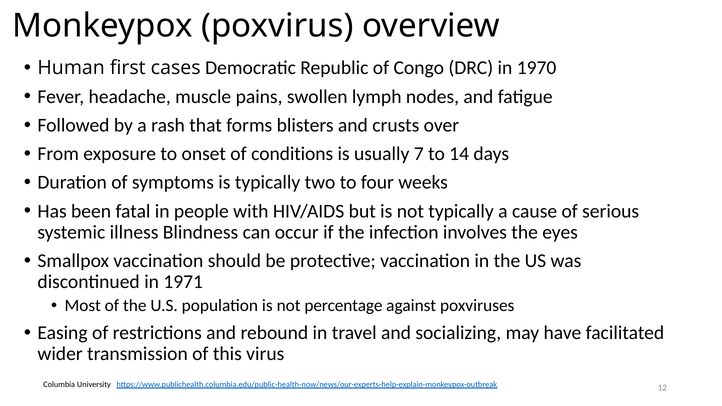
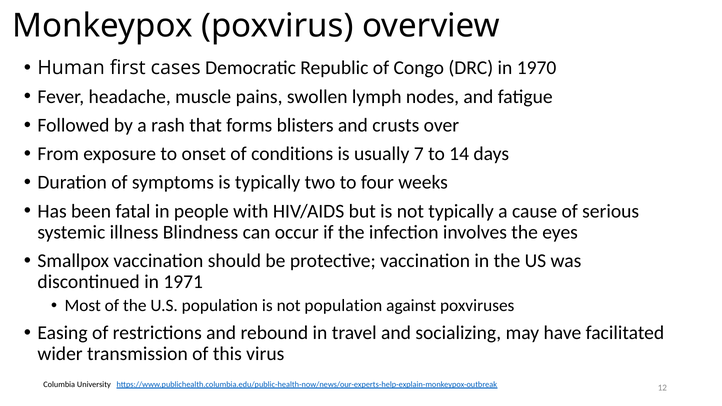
not percentage: percentage -> population
